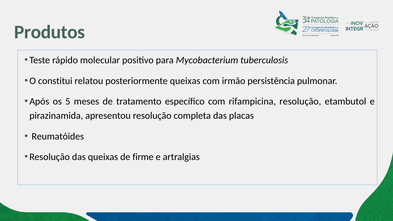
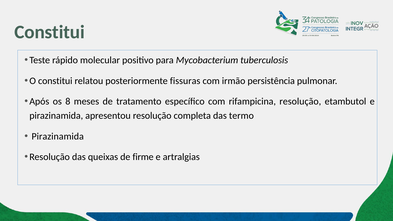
Produtos at (50, 32): Produtos -> Constitui
posteriormente queixas: queixas -> fissuras
5: 5 -> 8
placas: placas -> termo
Reumatóides at (58, 136): Reumatóides -> Pirazinamida
